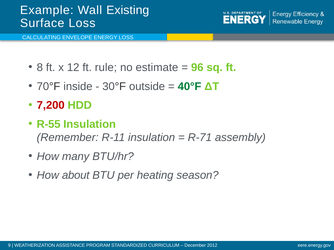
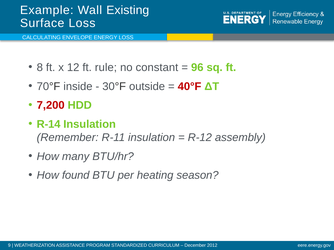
estimate: estimate -> constant
40°F colour: green -> red
R-55: R-55 -> R-14
R-71: R-71 -> R-12
about: about -> found
